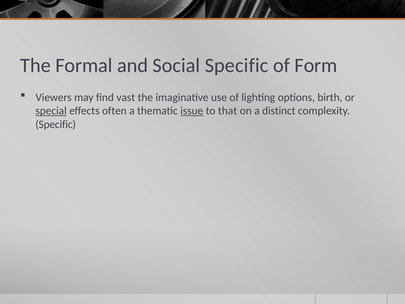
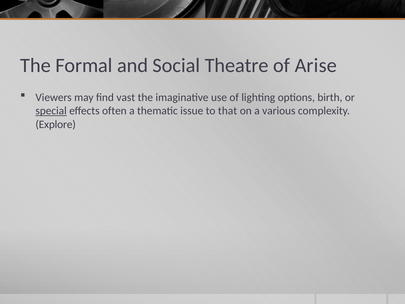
Social Specific: Specific -> Theatre
Form: Form -> Arise
issue underline: present -> none
distinct: distinct -> various
Specific at (56, 124): Specific -> Explore
